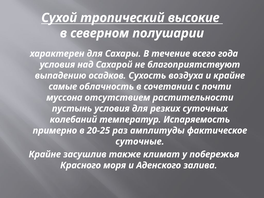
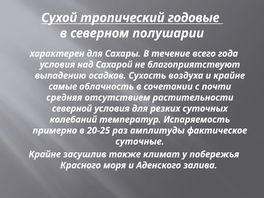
высокие: высокие -> годовые
муссона: муссона -> средняя
пустынь: пустынь -> северной
